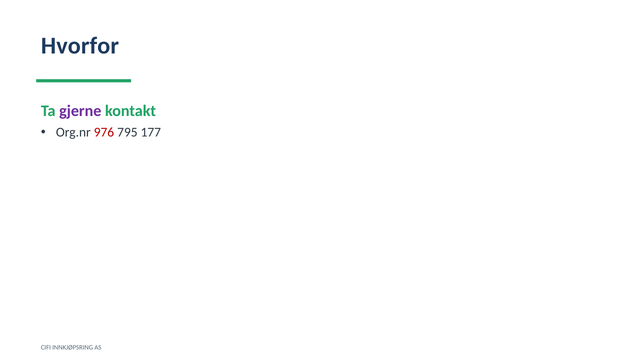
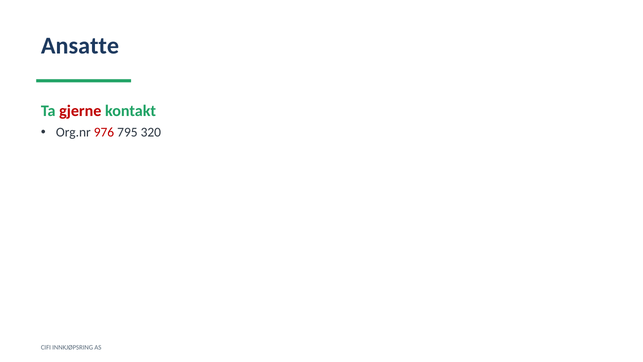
Hvorfor: Hvorfor -> Ansatte
gjerne colour: purple -> red
177: 177 -> 320
